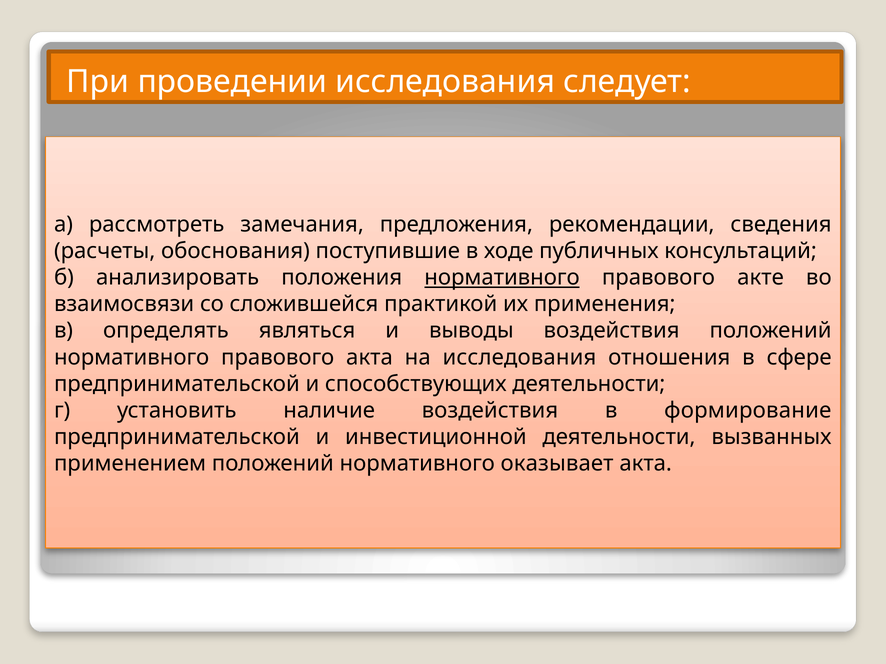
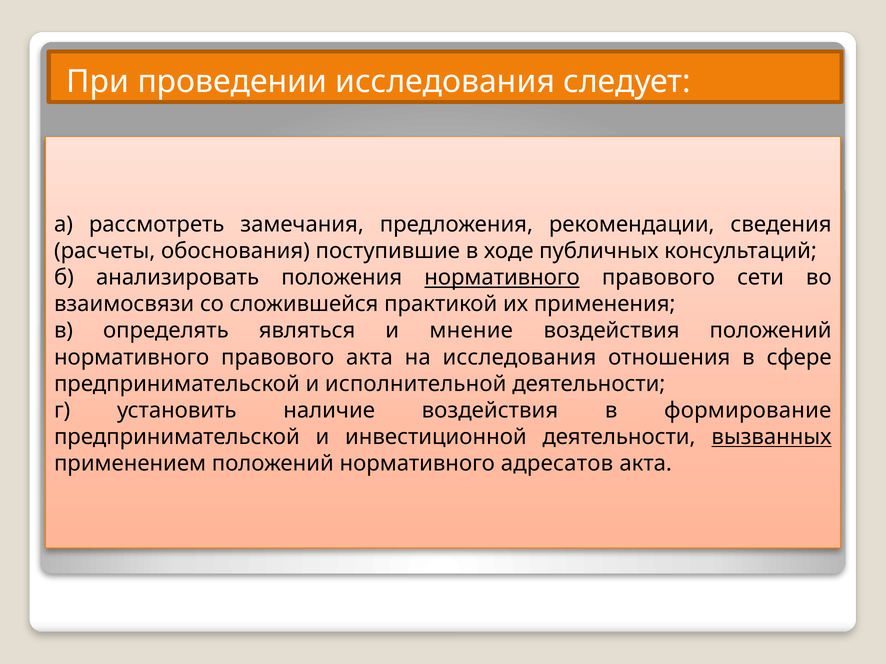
акте: акте -> сети
выводы: выводы -> мнение
способствующих: способствующих -> исполнительной
вызванных underline: none -> present
оказывает: оказывает -> адресатов
